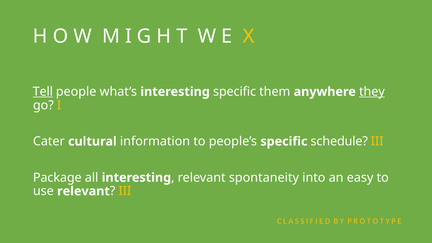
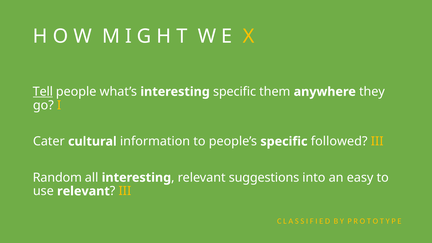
they underline: present -> none
schedule: schedule -> followed
Package: Package -> Random
spontaneity: spontaneity -> suggestions
